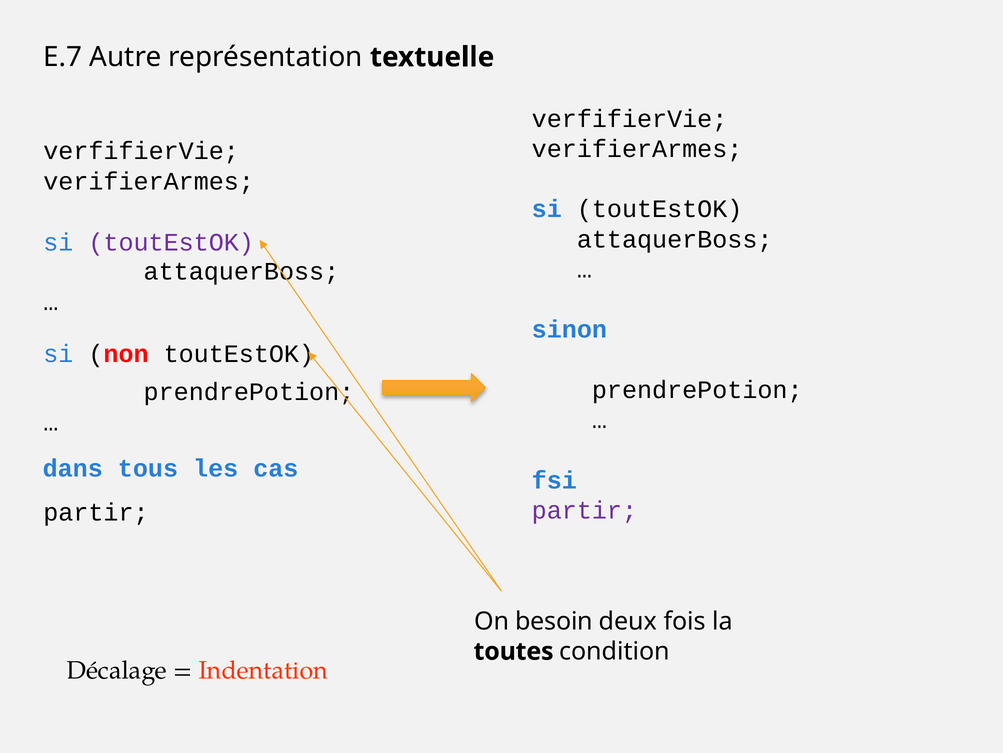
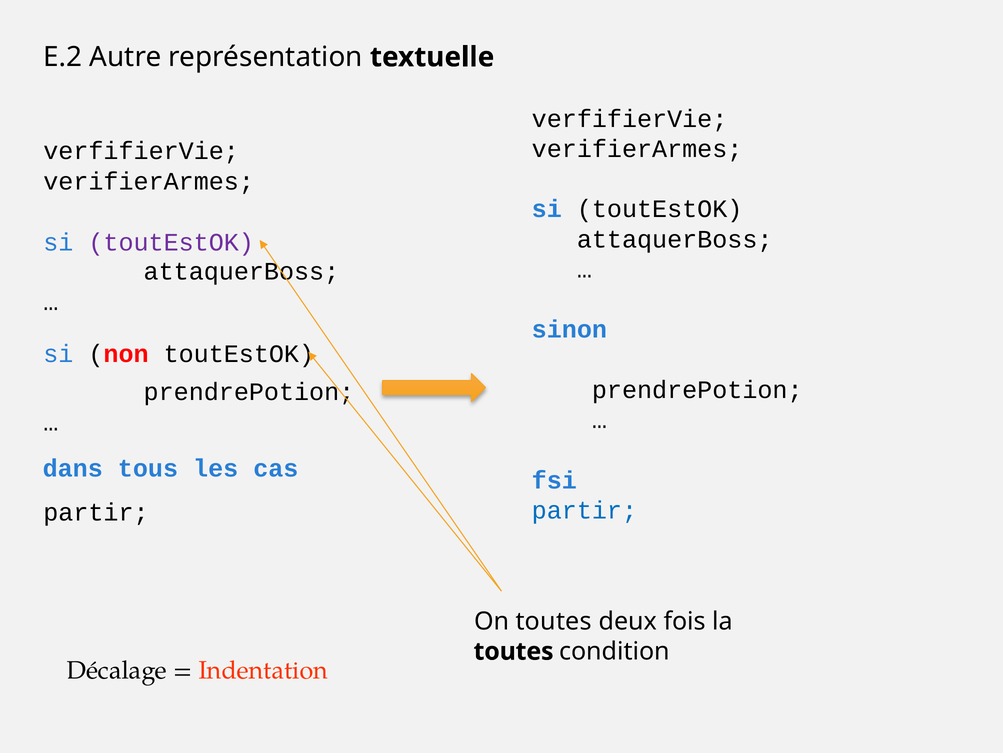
E.7: E.7 -> E.2
partir at (584, 510) colour: purple -> blue
On besoin: besoin -> toutes
